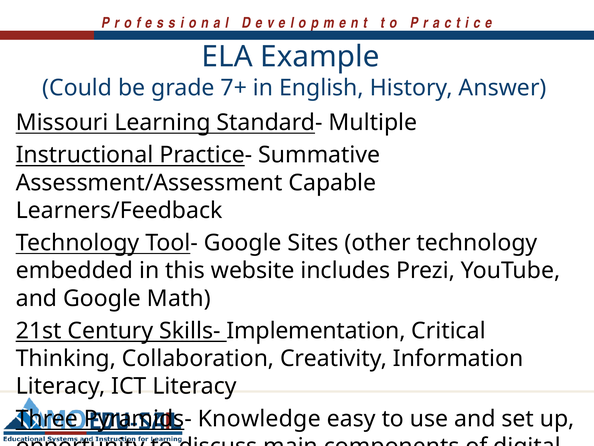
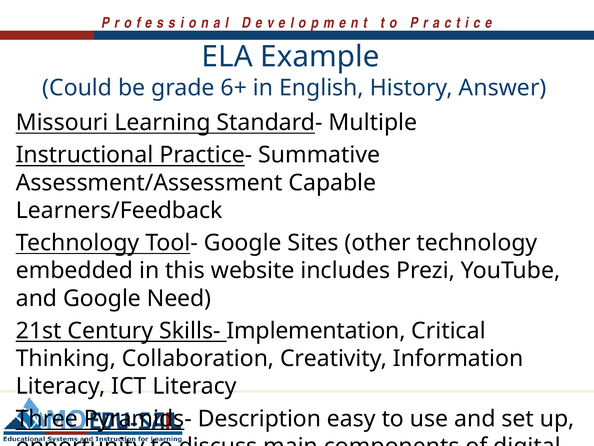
7+: 7+ -> 6+
Math: Math -> Need
Knowledge: Knowledge -> Description
